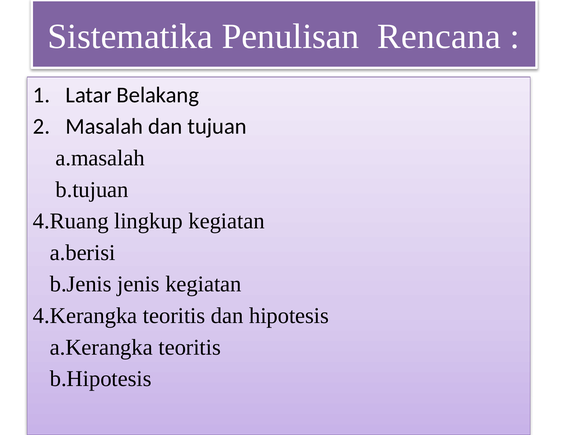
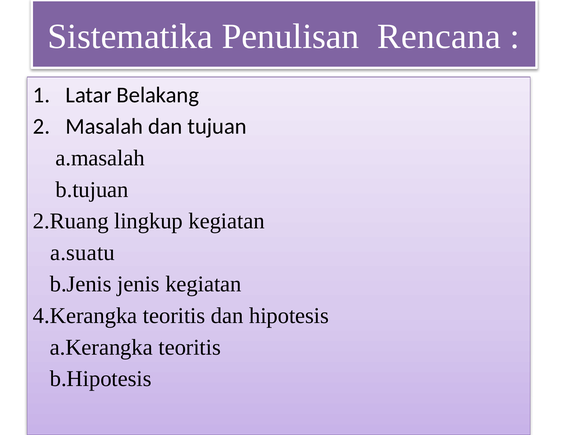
4.Ruang: 4.Ruang -> 2.Ruang
a.berisi: a.berisi -> a.suatu
